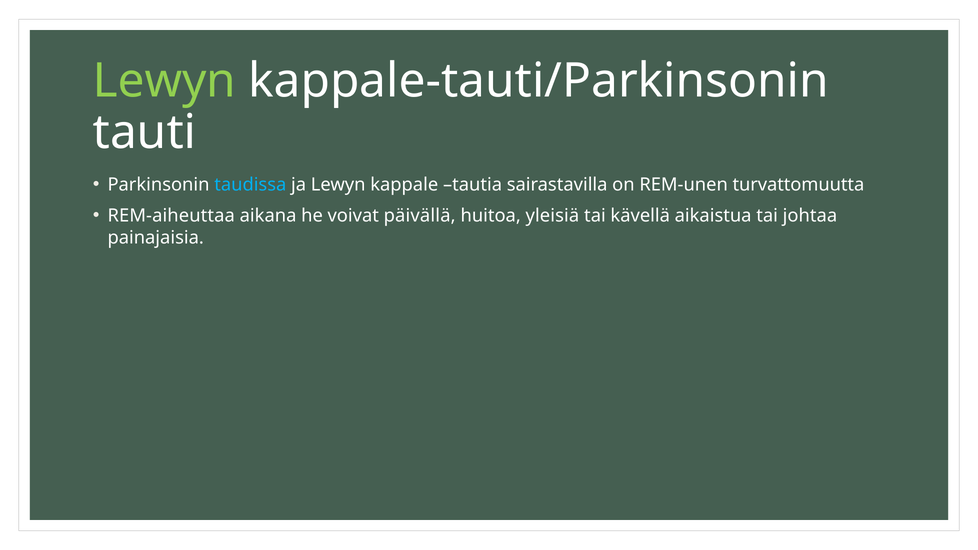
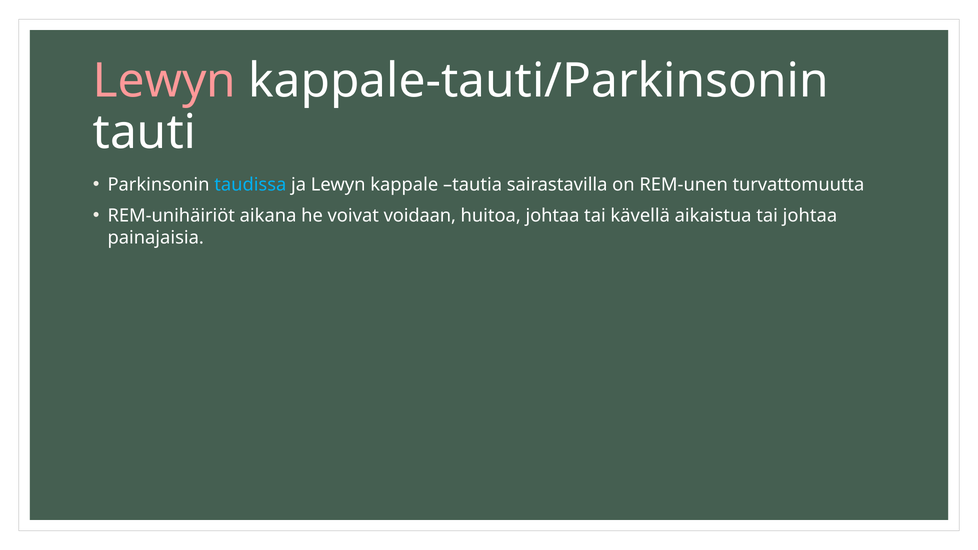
Lewyn at (164, 81) colour: light green -> pink
REM-aiheuttaa: REM-aiheuttaa -> REM-unihäiriöt
päivällä: päivällä -> voidaan
huitoa yleisiä: yleisiä -> johtaa
